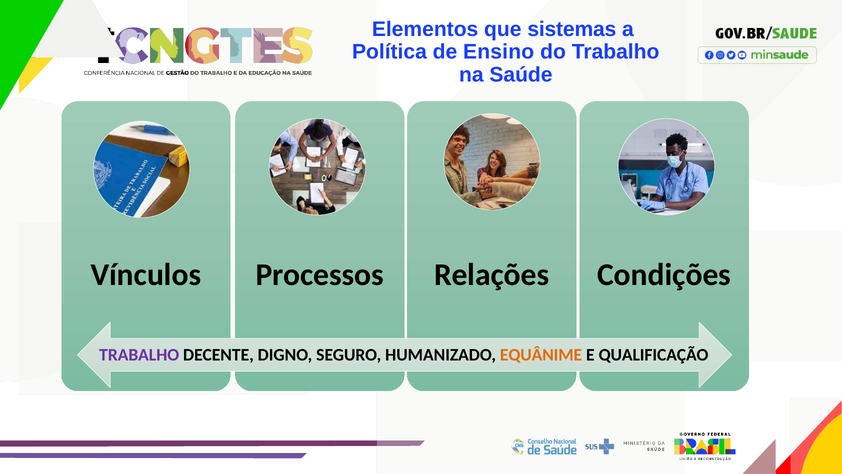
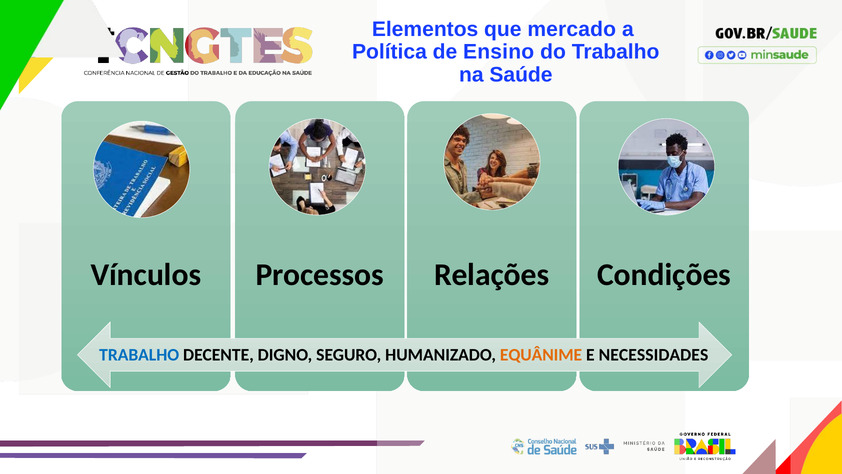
sistemas: sistemas -> mercado
TRABALHO at (139, 355) colour: purple -> blue
QUALIFICAÇÃO: QUALIFICAÇÃO -> NECESSIDADES
